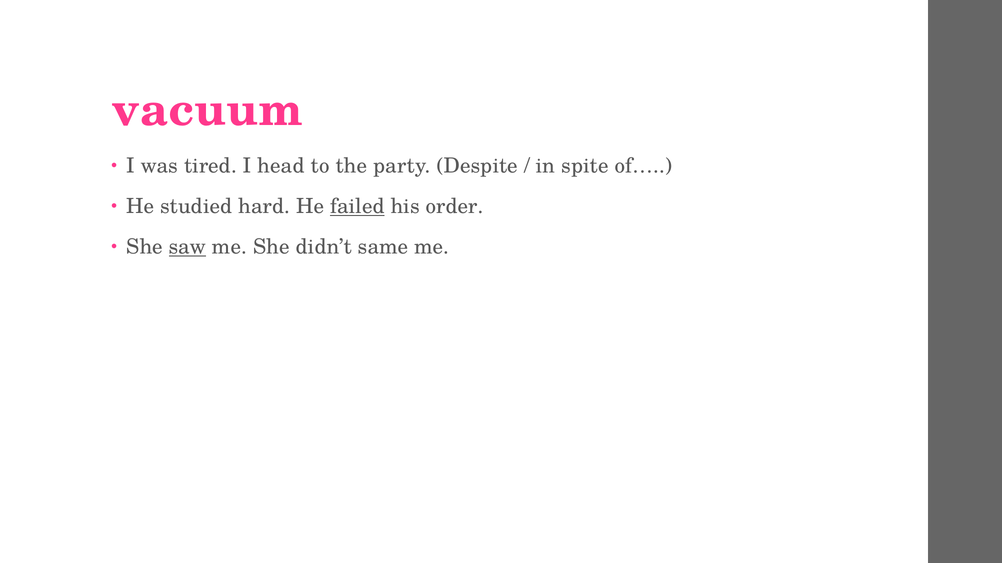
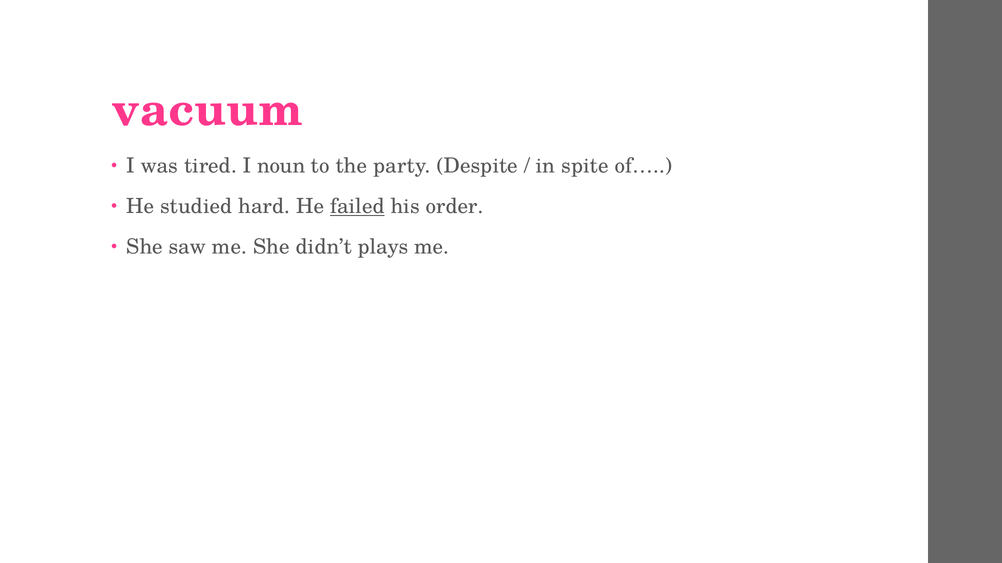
head: head -> noun
saw underline: present -> none
same: same -> plays
